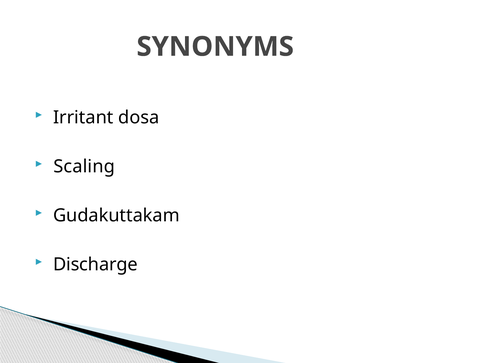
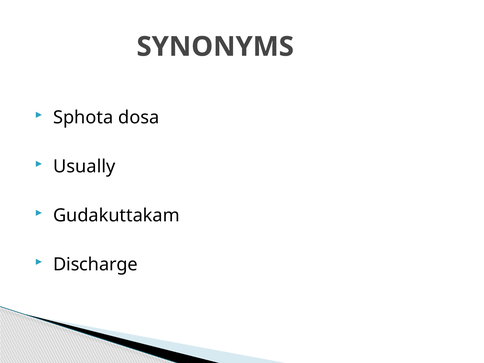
Irritant: Irritant -> Sphota
Scaling: Scaling -> Usually
